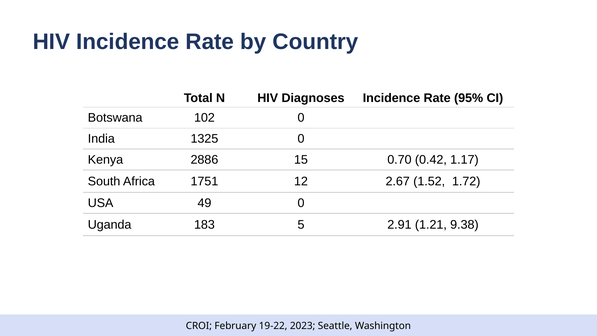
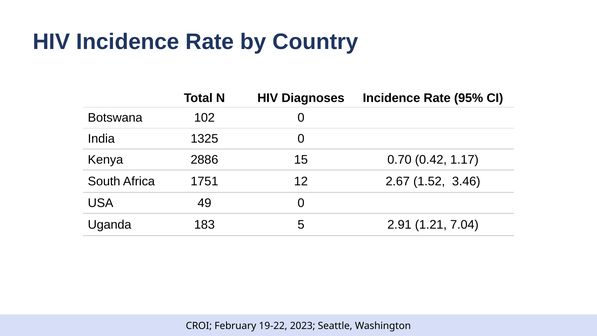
1.72: 1.72 -> 3.46
9.38: 9.38 -> 7.04
